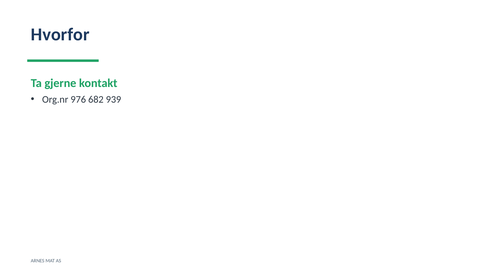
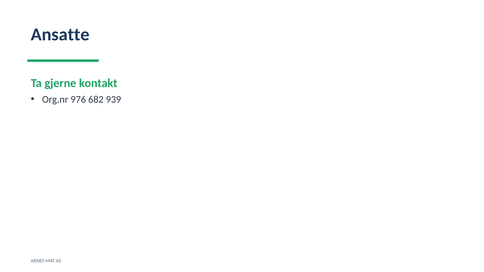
Hvorfor: Hvorfor -> Ansatte
